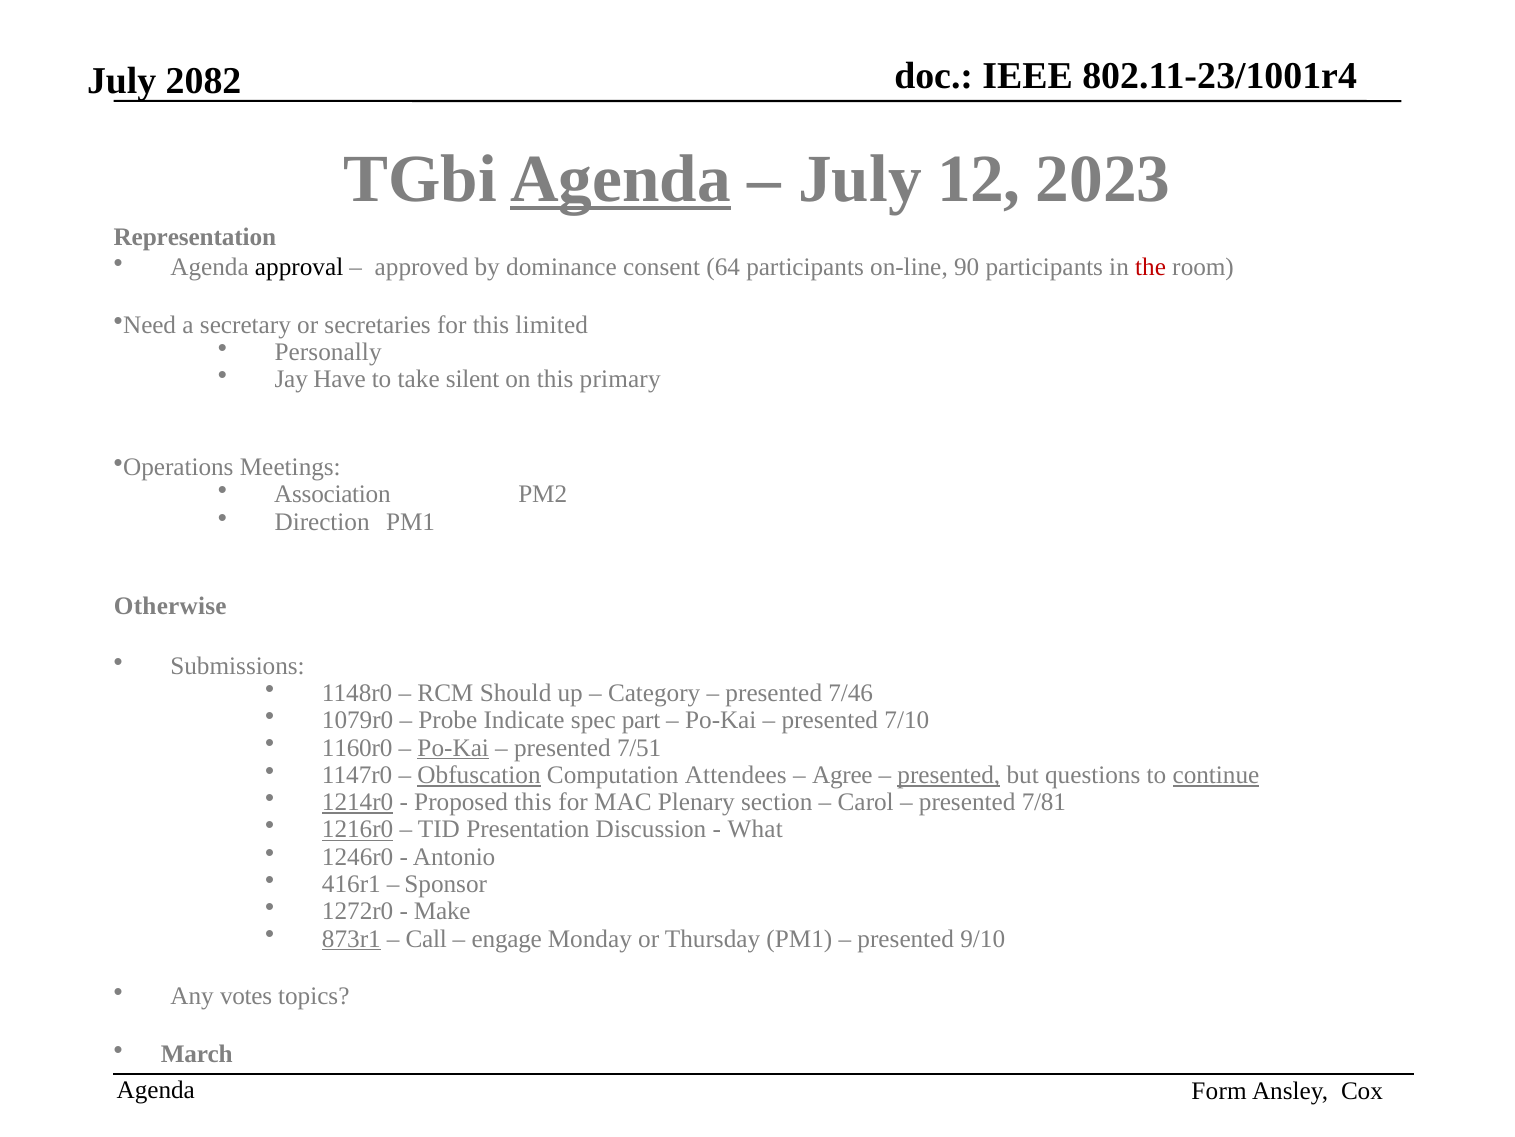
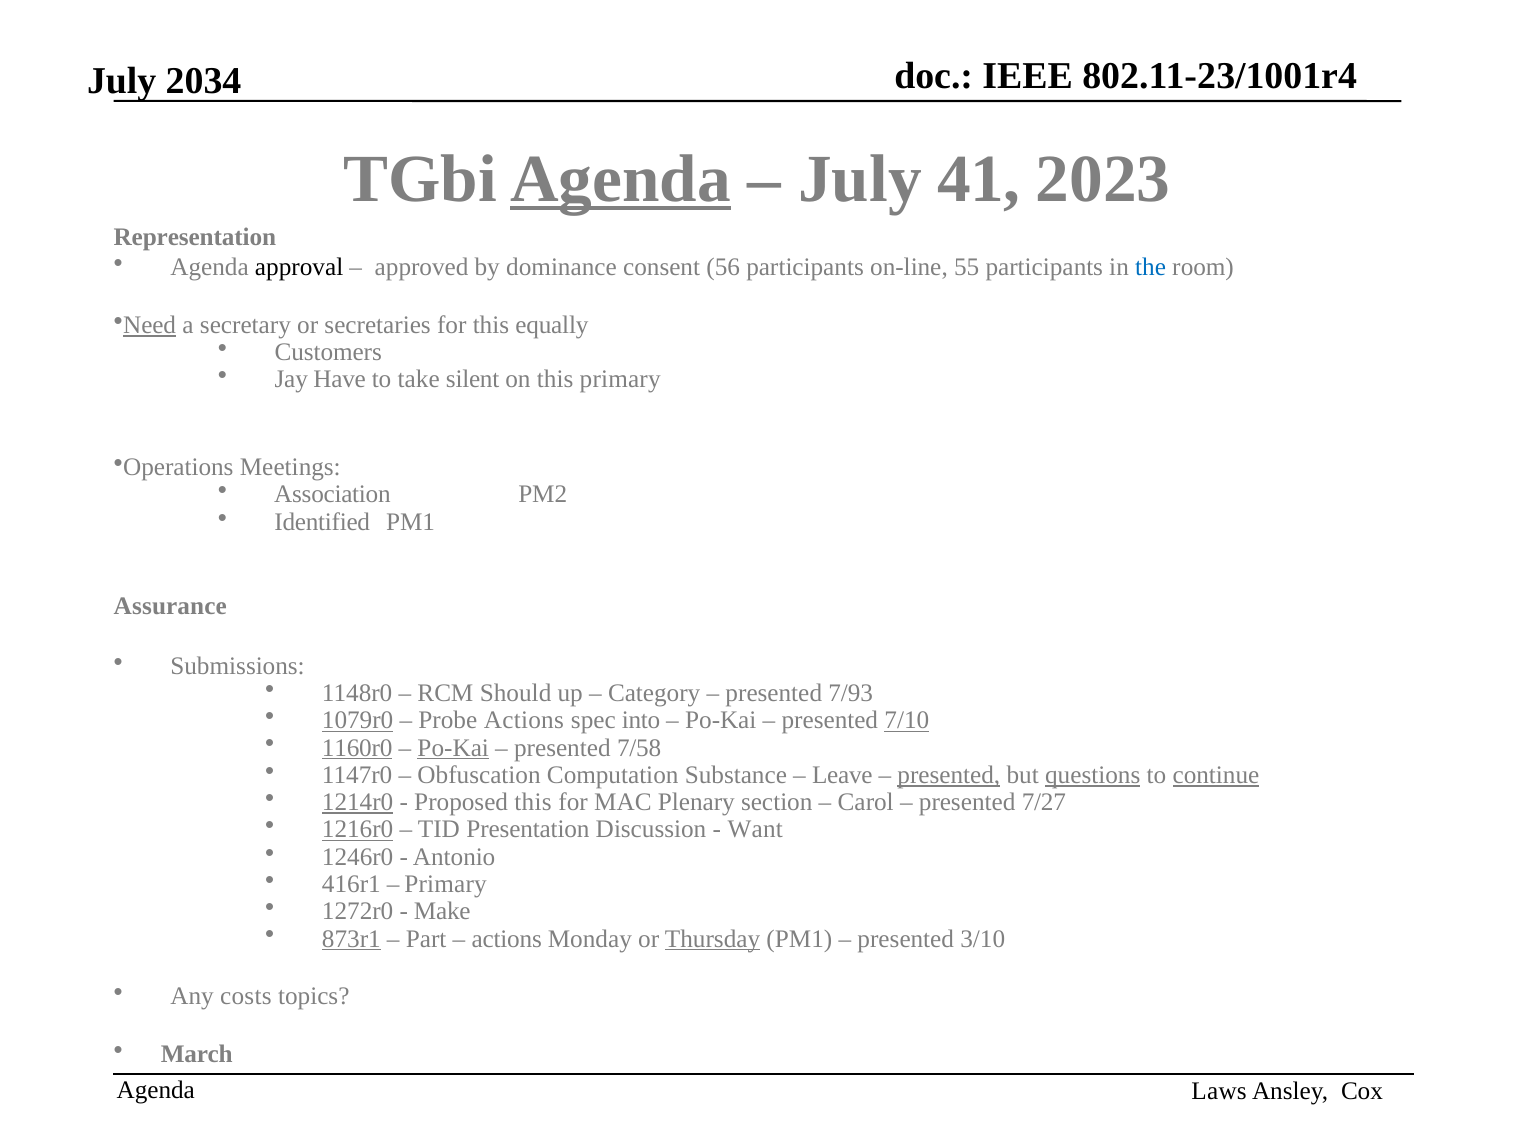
2082: 2082 -> 2034
12: 12 -> 41
64: 64 -> 56
90: 90 -> 55
the colour: red -> blue
Need underline: none -> present
limited: limited -> equally
Personally: Personally -> Customers
Direction: Direction -> Identified
Otherwise: Otherwise -> Assurance
7/46: 7/46 -> 7/93
1079r0 underline: none -> present
Probe Indicate: Indicate -> Actions
part: part -> into
7/10 underline: none -> present
1160r0 underline: none -> present
7/51: 7/51 -> 7/58
Obfuscation underline: present -> none
Attendees: Attendees -> Substance
Agree: Agree -> Leave
questions underline: none -> present
7/81: 7/81 -> 7/27
What: What -> Want
Sponsor at (446, 884): Sponsor -> Primary
Call: Call -> Part
engage at (507, 938): engage -> actions
Thursday underline: none -> present
9/10: 9/10 -> 3/10
votes: votes -> costs
Form: Form -> Laws
